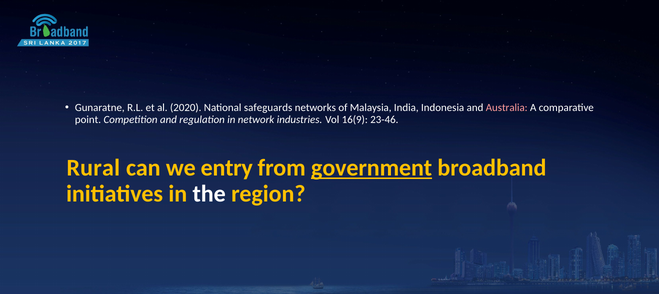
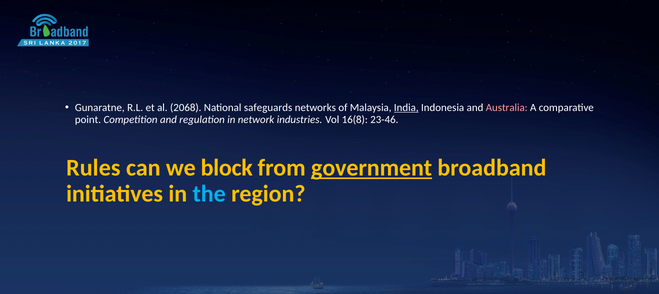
2020: 2020 -> 2068
India underline: none -> present
16(9: 16(9 -> 16(8
Rural: Rural -> Rules
entry: entry -> block
the colour: white -> light blue
